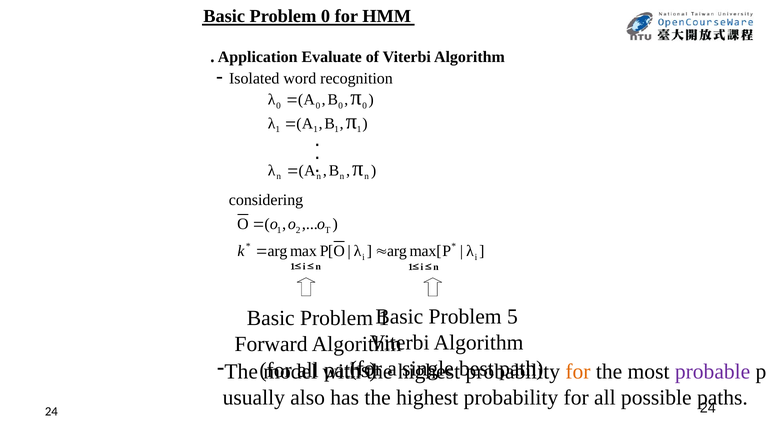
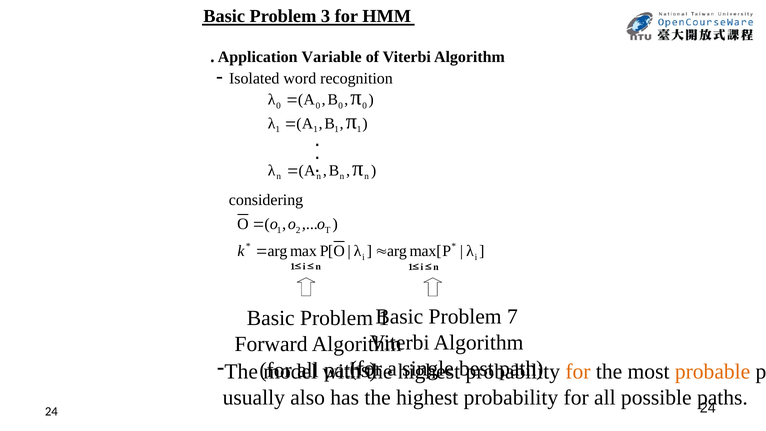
Problem 0: 0 -> 3
Evaluate: Evaluate -> Variable
5: 5 -> 7
probable colour: purple -> orange
